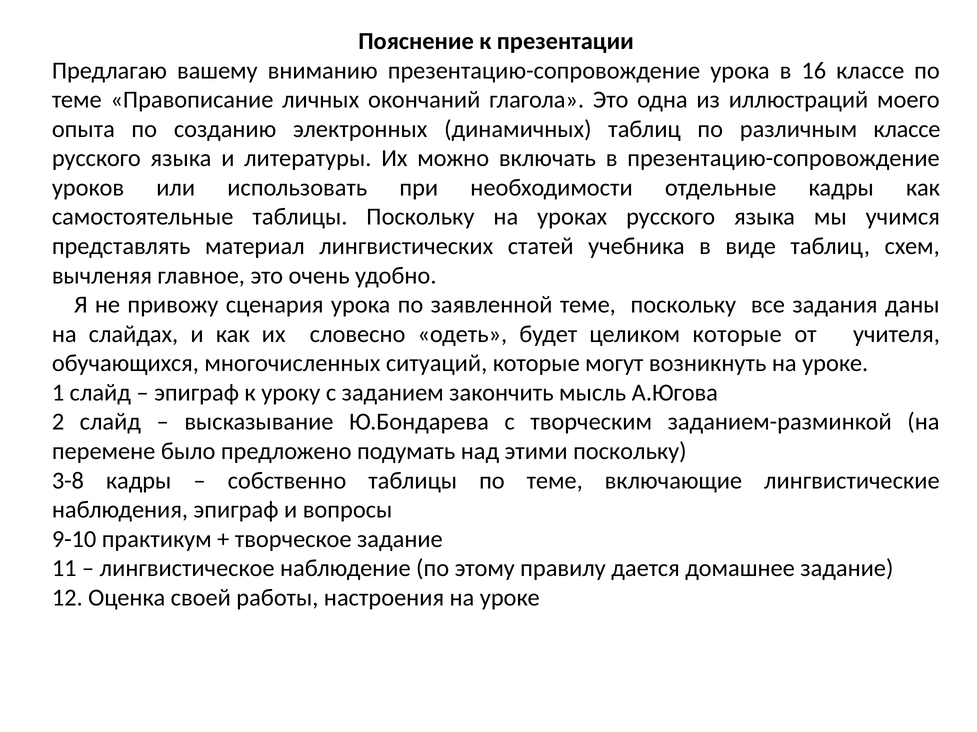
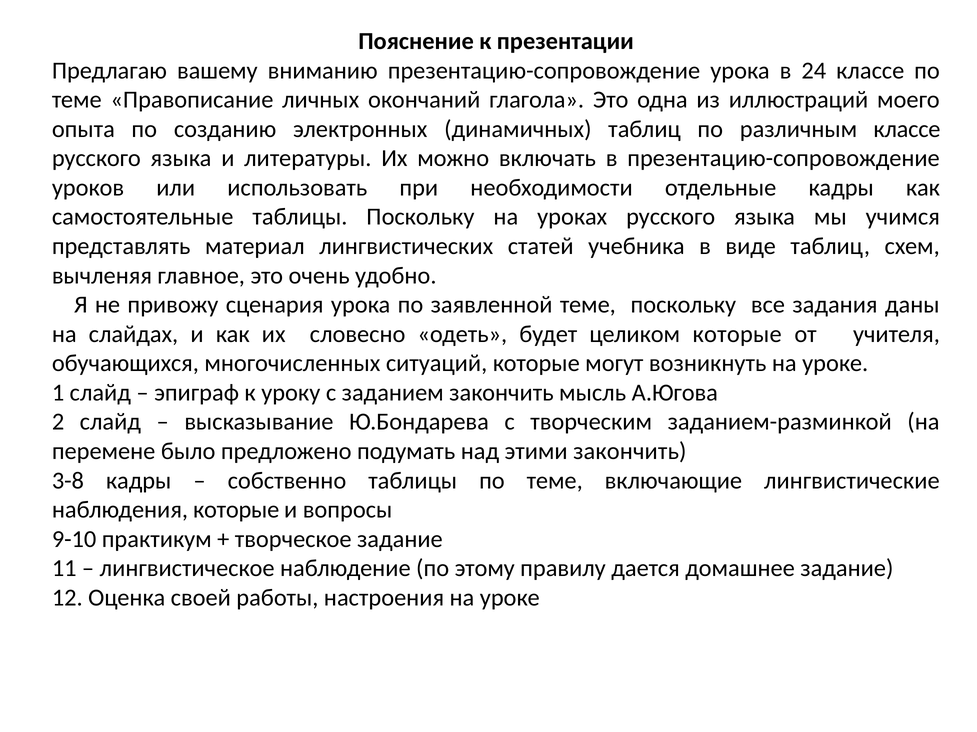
16: 16 -> 24
этими поскольку: поскольку -> закончить
наблюдения эпиграф: эпиграф -> которые
